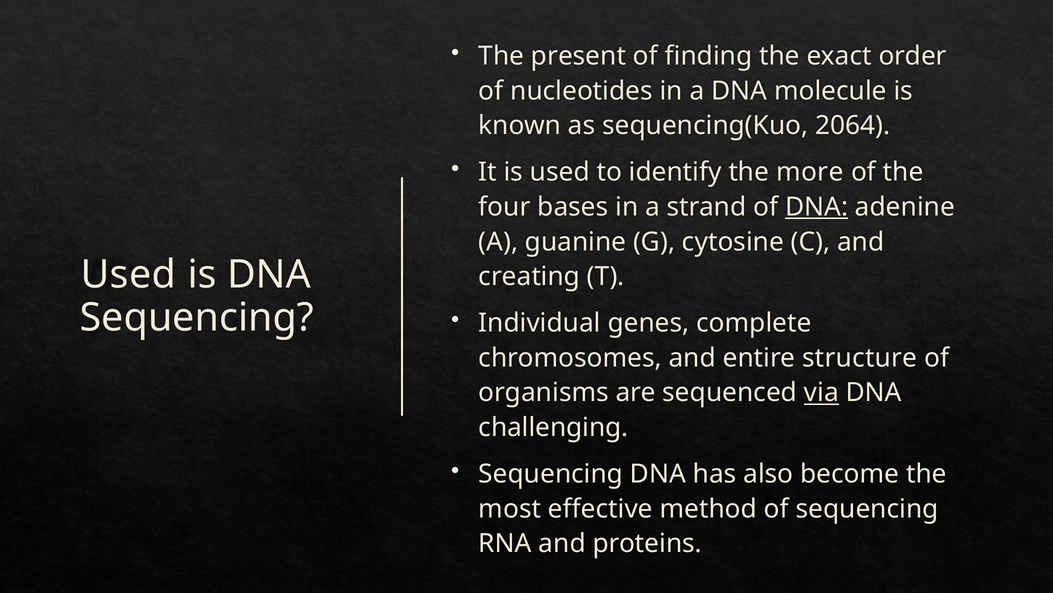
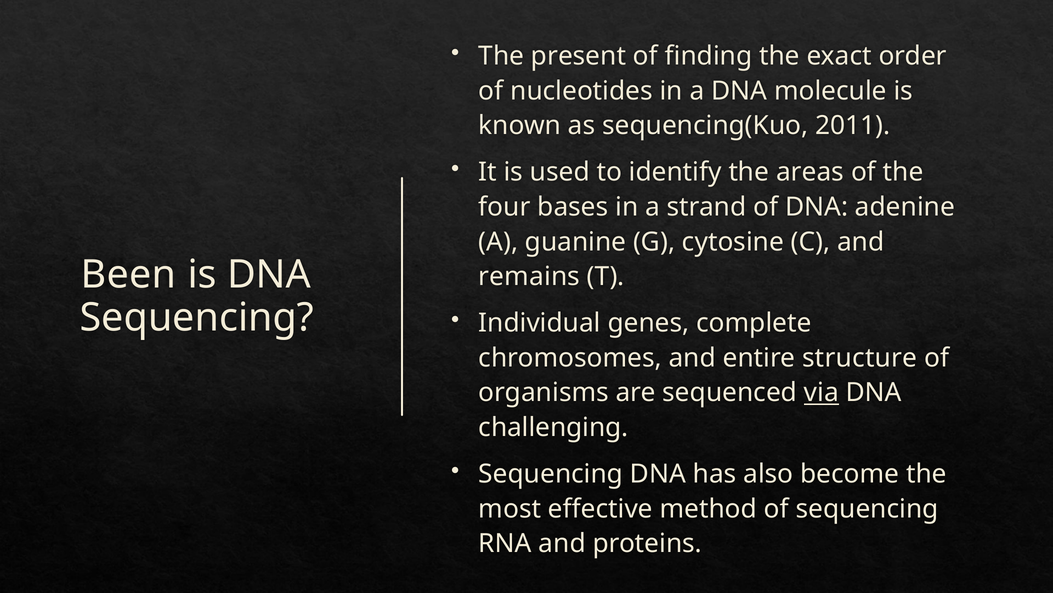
2064: 2064 -> 2011
more: more -> areas
DNA at (817, 207) underline: present -> none
Used at (128, 275): Used -> Been
creating: creating -> remains
